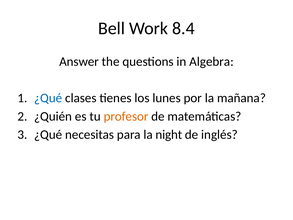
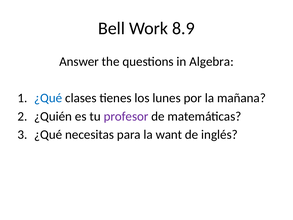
8.4: 8.4 -> 8.9
profesor colour: orange -> purple
night: night -> want
